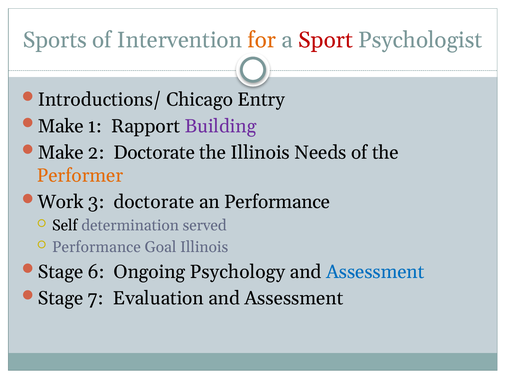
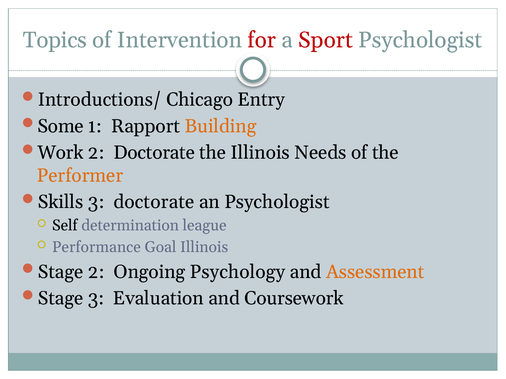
Sports: Sports -> Topics
for colour: orange -> red
Make at (61, 126): Make -> Some
Building colour: purple -> orange
Make at (61, 153): Make -> Work
Work: Work -> Skills
an Performance: Performance -> Psychologist
served: served -> league
Stage 6: 6 -> 2
Assessment at (375, 272) colour: blue -> orange
Stage 7: 7 -> 3
Evaluation and Assessment: Assessment -> Coursework
